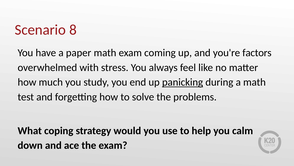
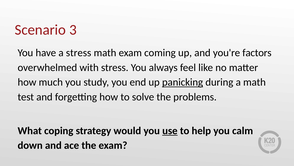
8: 8 -> 3
a paper: paper -> stress
use underline: none -> present
